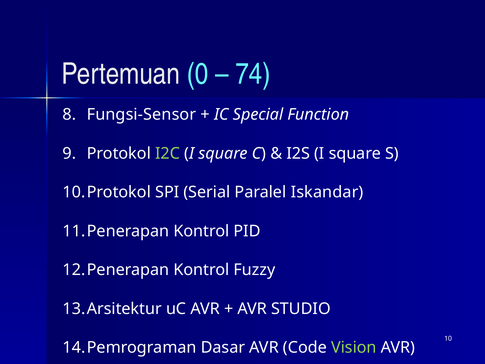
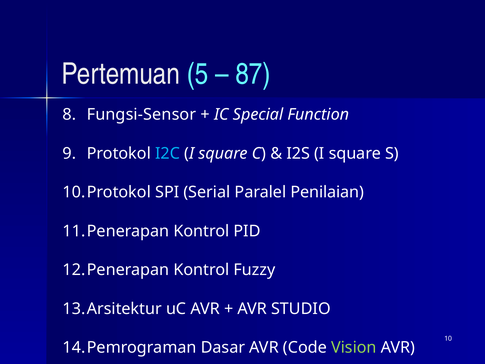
0: 0 -> 5
74: 74 -> 87
I2C colour: light green -> light blue
Iskandar: Iskandar -> Penilaian
